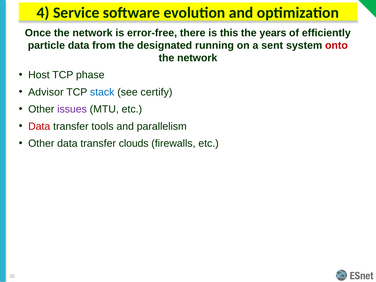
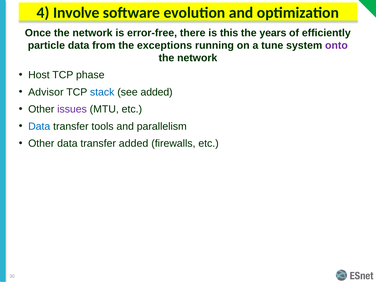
Service: Service -> Involve
designated: designated -> exceptions
sent: sent -> tune
onto colour: red -> purple
see certify: certify -> added
Data at (39, 126) colour: red -> blue
transfer clouds: clouds -> added
